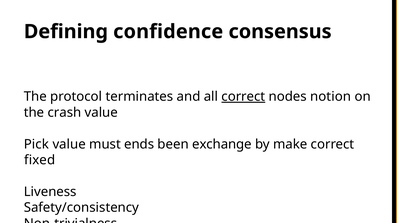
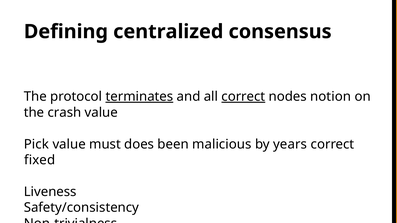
confidence: confidence -> centralized
terminates underline: none -> present
ends: ends -> does
exchange: exchange -> malicious
make: make -> years
